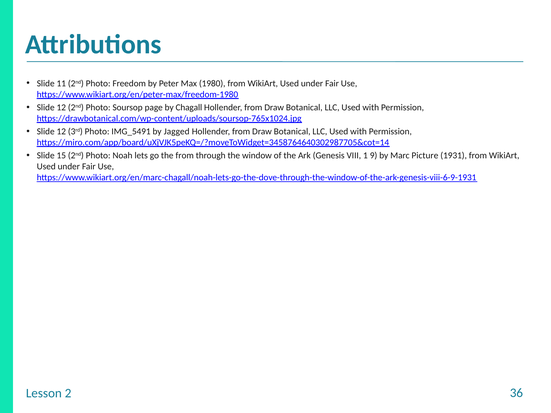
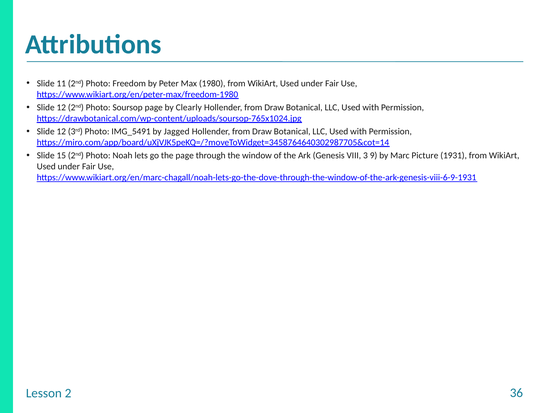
Chagall: Chagall -> Clearly
the from: from -> page
1: 1 -> 3
